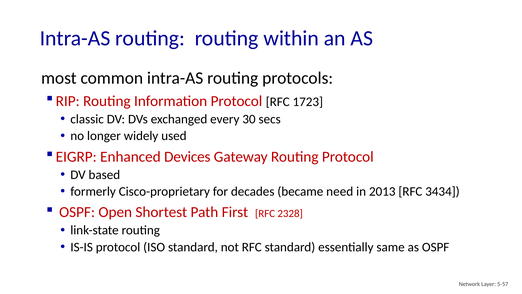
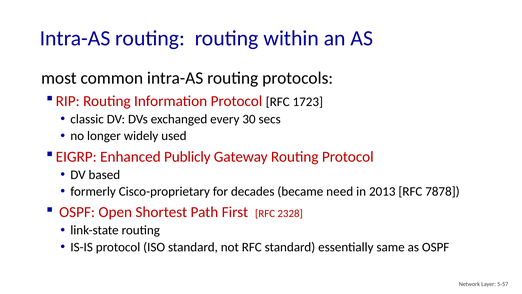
Devices: Devices -> Publicly
3434: 3434 -> 7878
